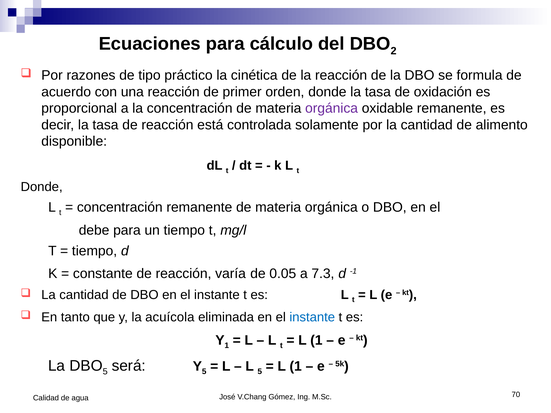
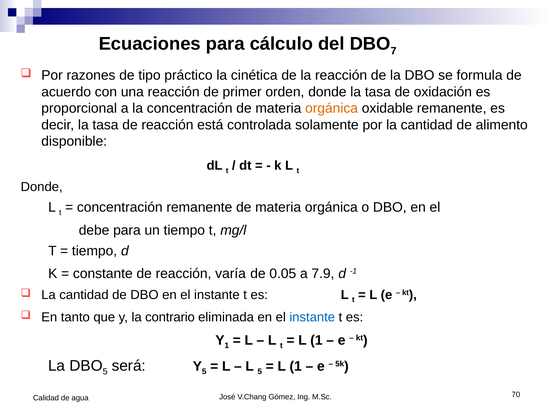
2: 2 -> 7
orgánica at (332, 108) colour: purple -> orange
7.3: 7.3 -> 7.9
acuícola: acuícola -> contrario
